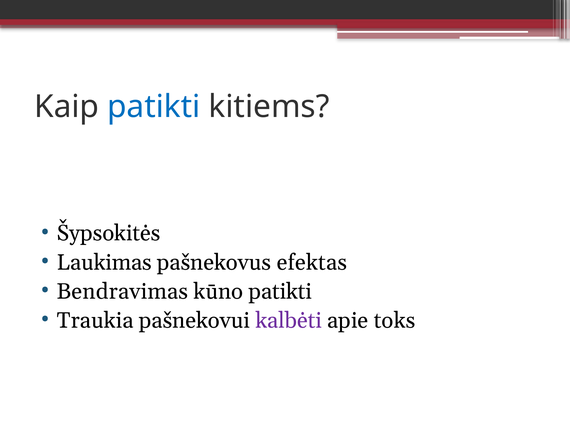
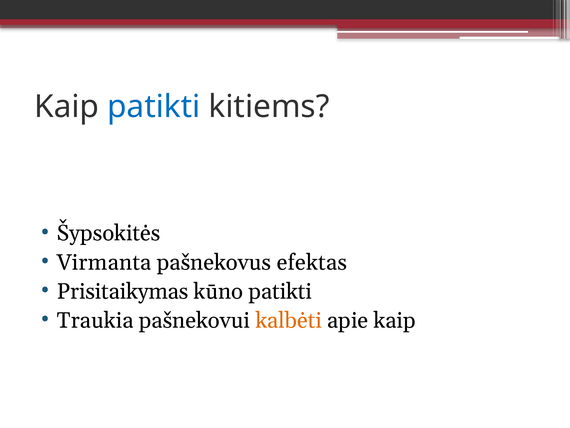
Laukimas: Laukimas -> Virmanta
Bendravimas: Bendravimas -> Prisitaikymas
kalbėti colour: purple -> orange
apie toks: toks -> kaip
